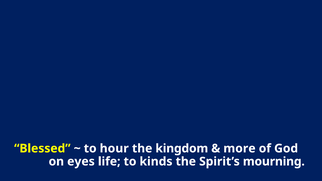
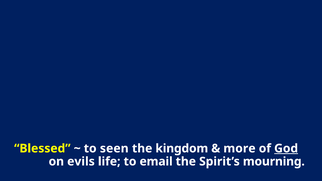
hour: hour -> seen
God underline: none -> present
eyes: eyes -> evils
kinds: kinds -> email
